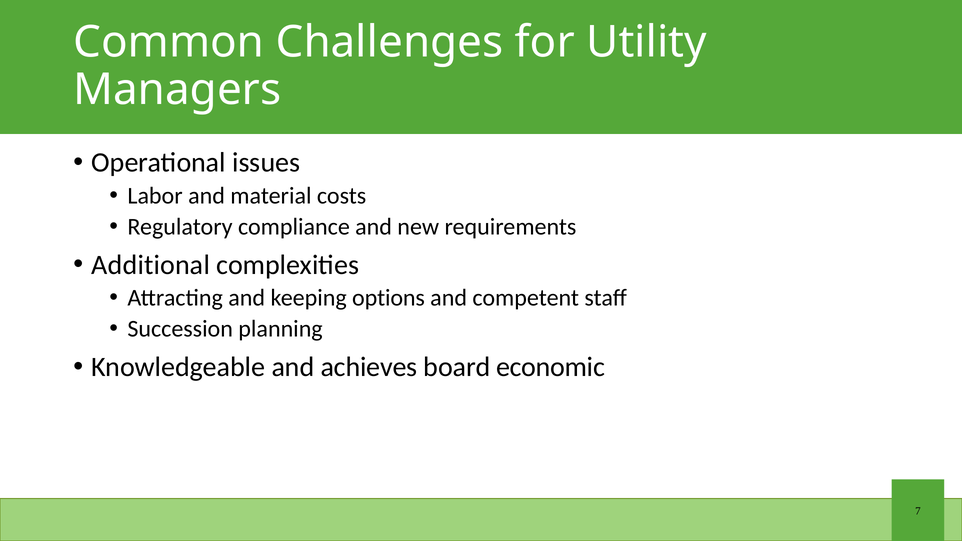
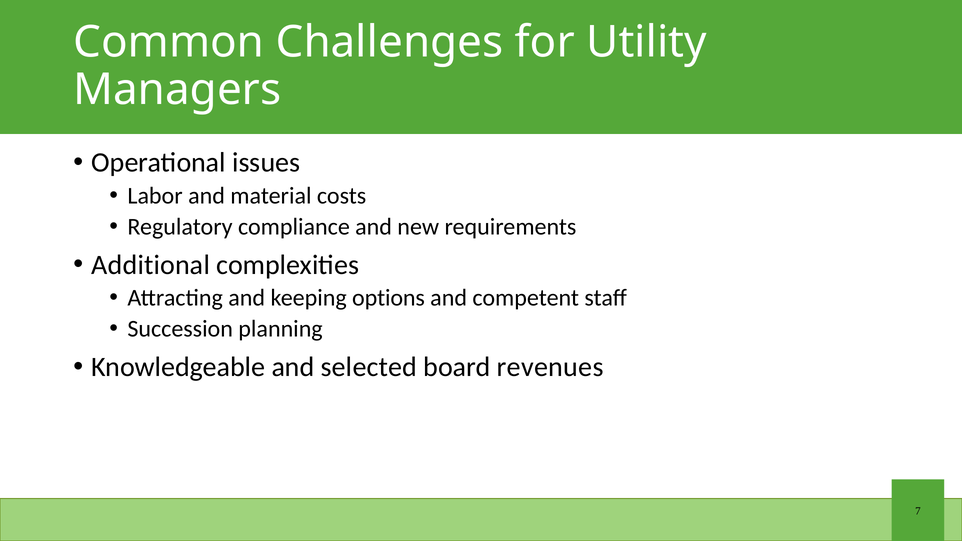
achieves: achieves -> selected
economic: economic -> revenues
